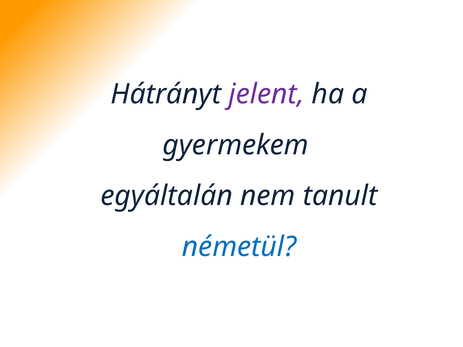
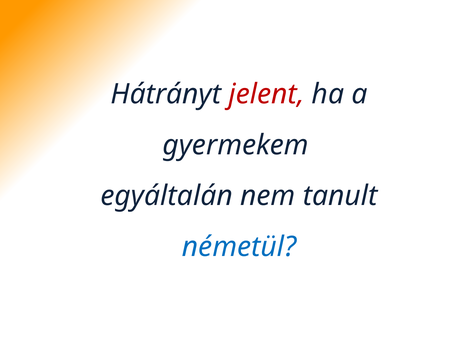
jelent colour: purple -> red
